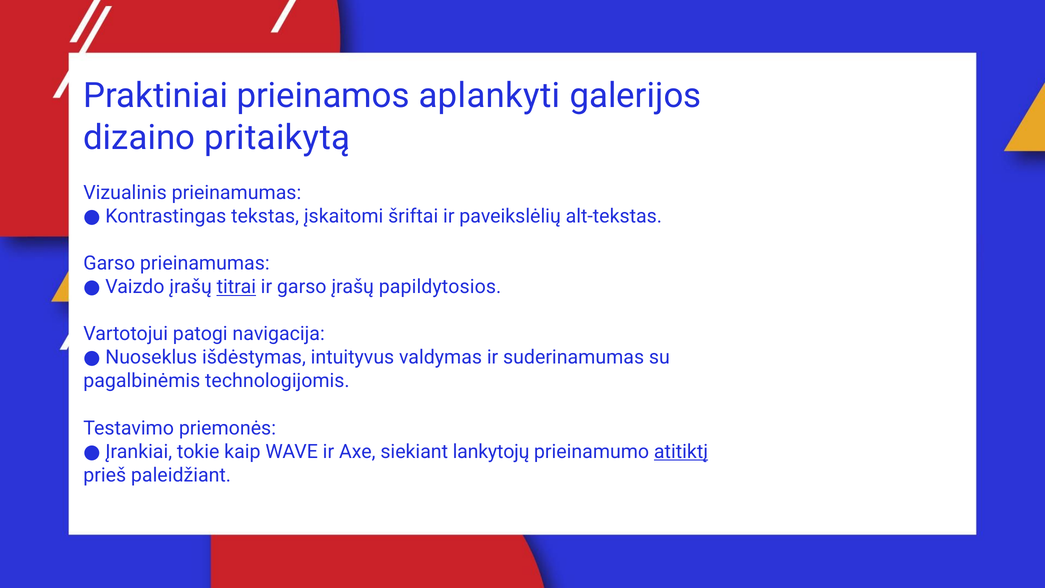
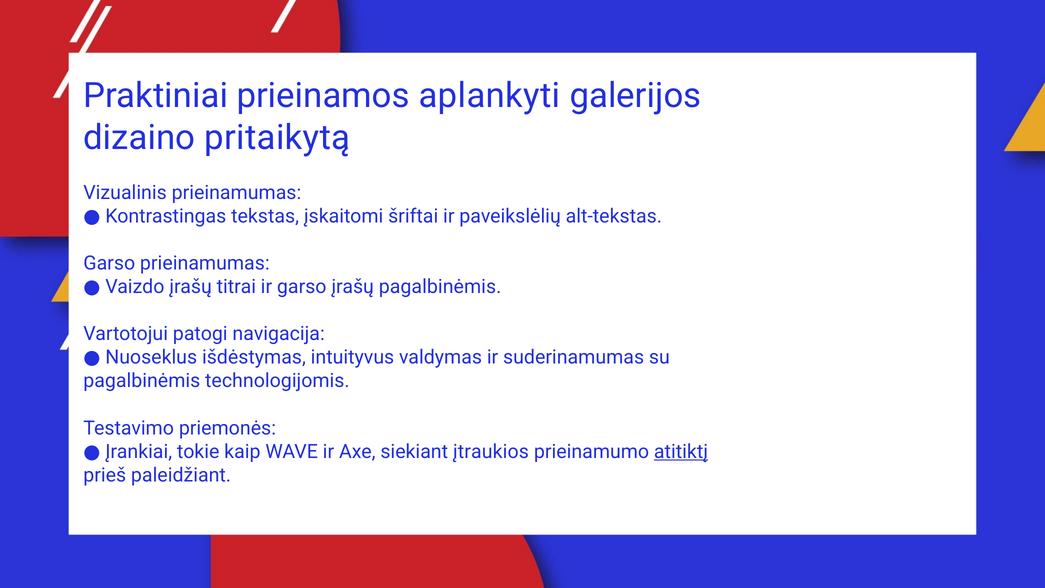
titrai underline: present -> none
įrašų papildytosios: papildytosios -> pagalbinėmis
lankytojų: lankytojų -> įtraukios
